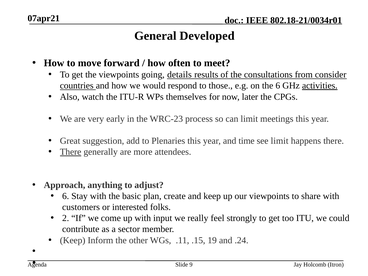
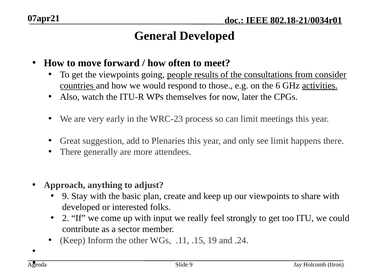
details: details -> people
time: time -> only
There at (71, 152) underline: present -> none
6 at (66, 196): 6 -> 9
customers at (81, 207): customers -> developed
